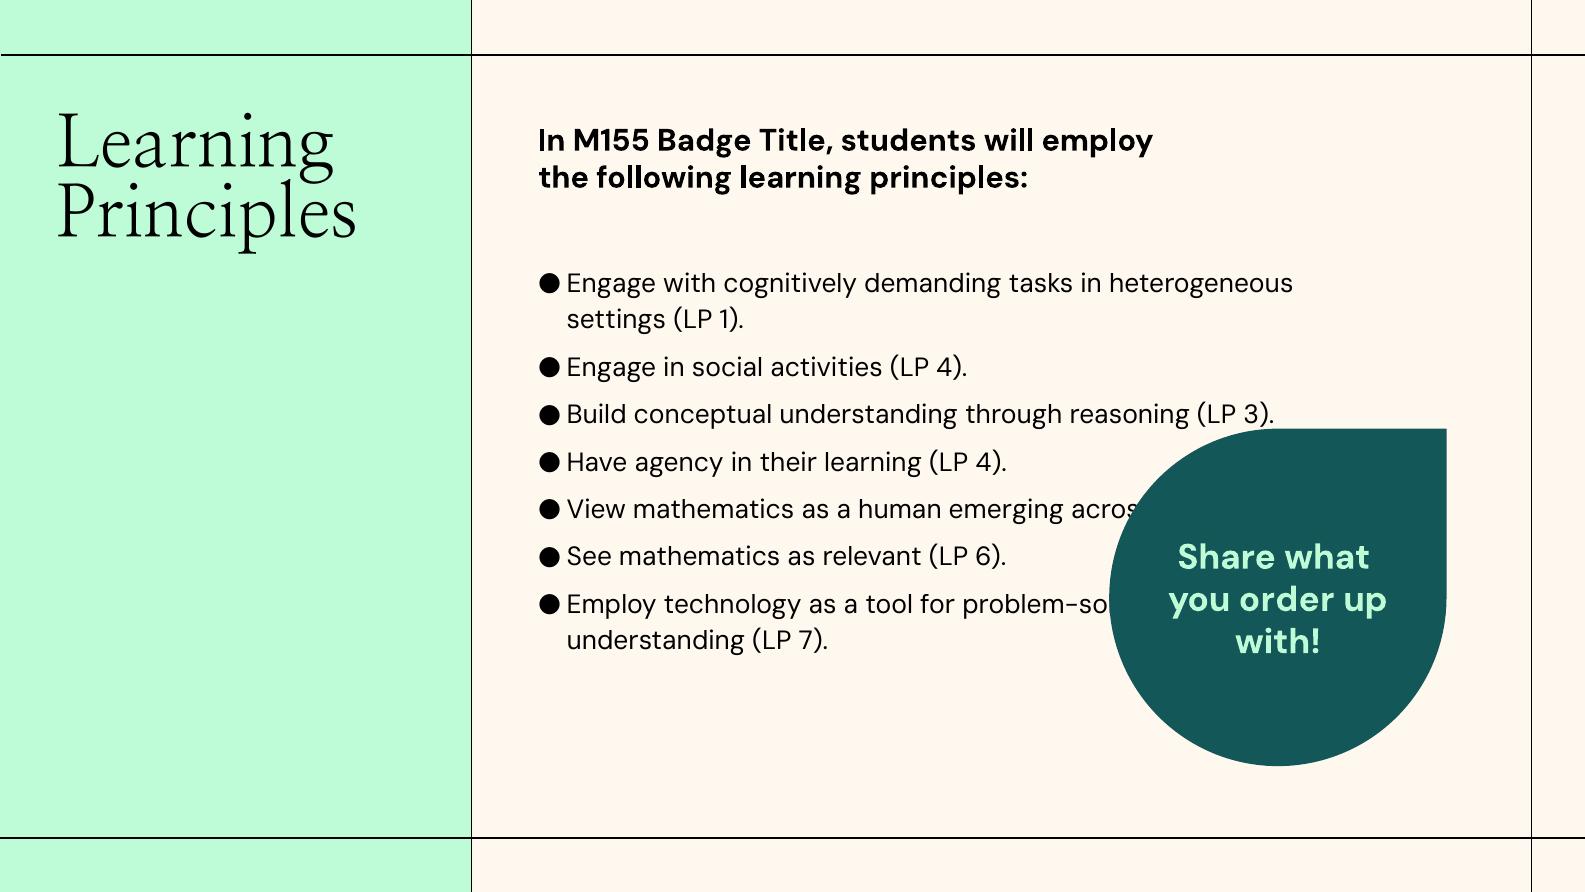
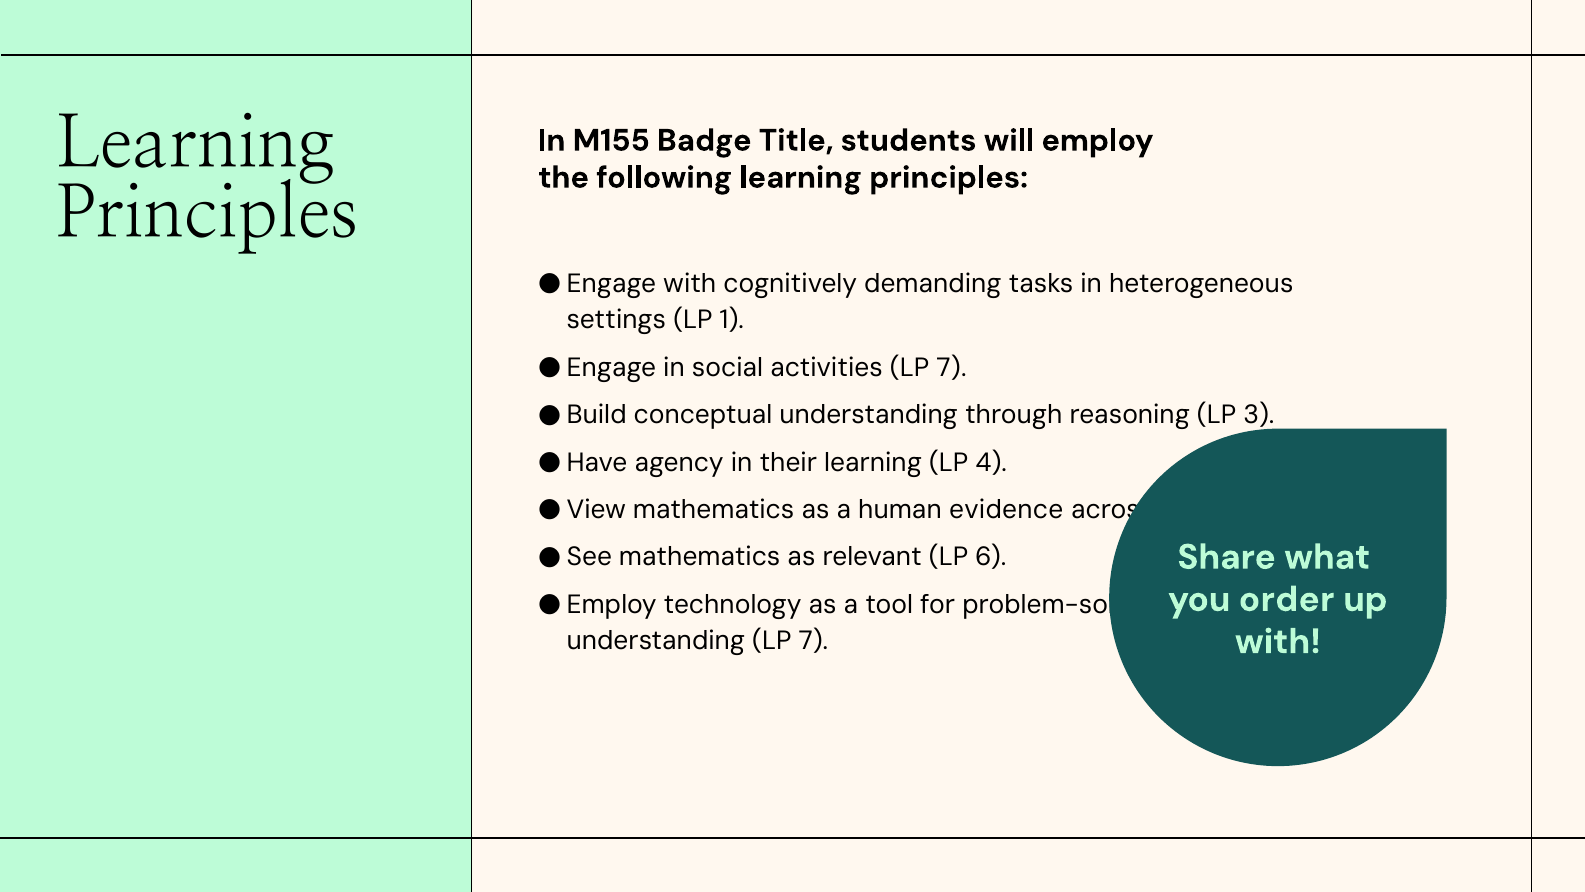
activities LP 4: 4 -> 7
emerging: emerging -> evidence
